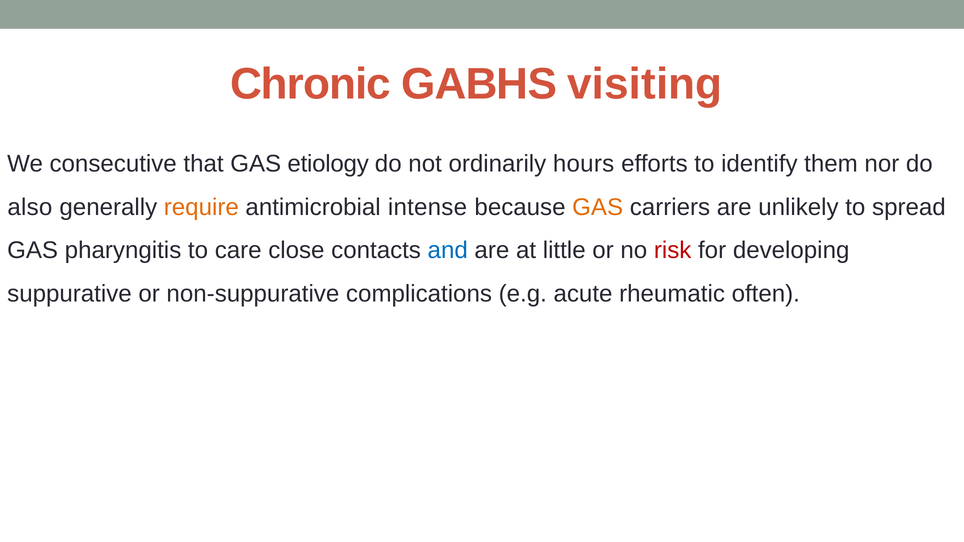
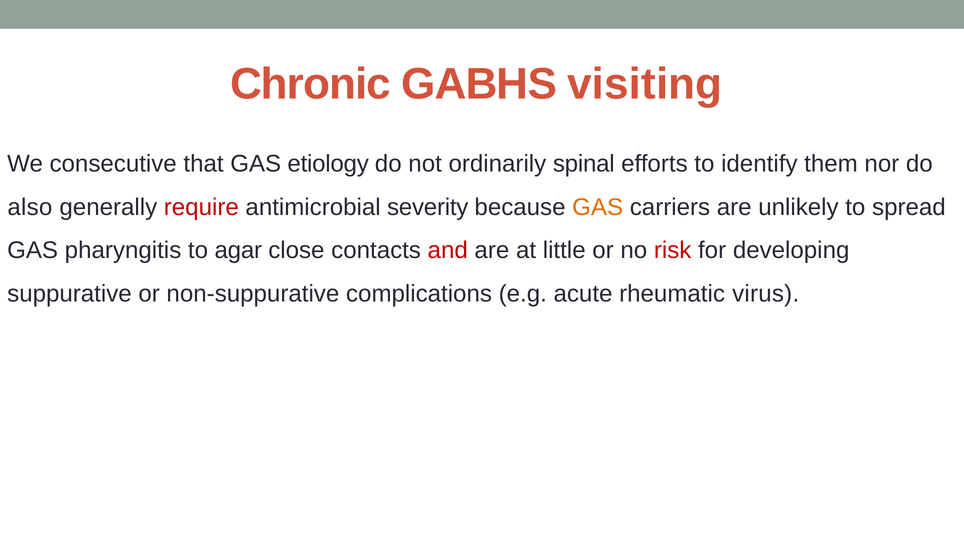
hours: hours -> spinal
require colour: orange -> red
intense: intense -> severity
care: care -> agar
and colour: blue -> red
often: often -> virus
